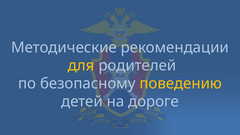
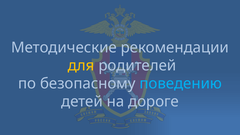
поведению colour: yellow -> light blue
